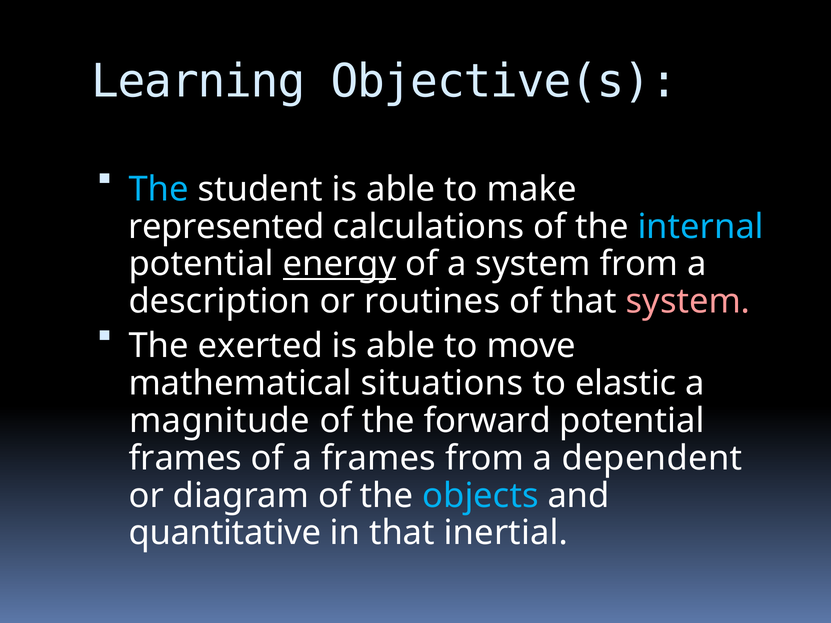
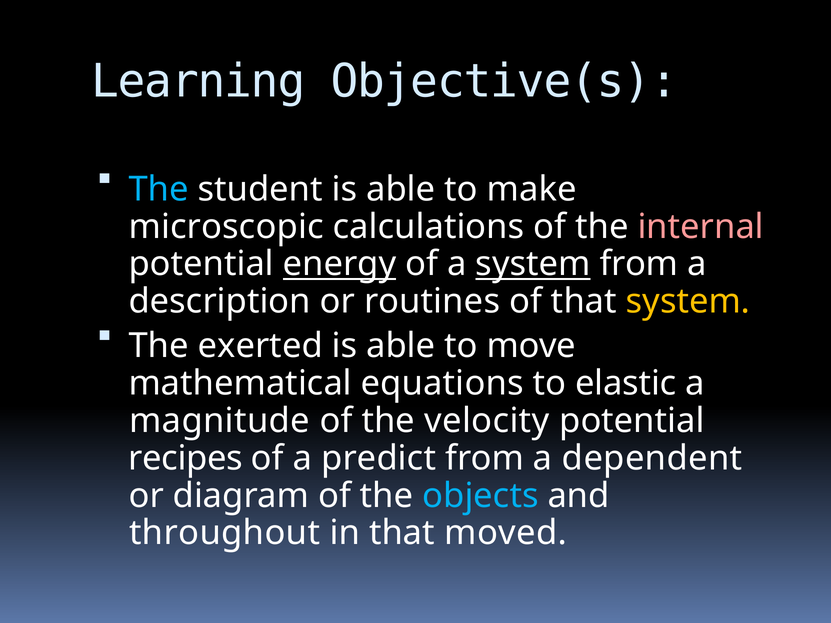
represented: represented -> microscopic
internal colour: light blue -> pink
system at (533, 264) underline: none -> present
system at (688, 302) colour: pink -> yellow
situations: situations -> equations
forward: forward -> velocity
frames at (185, 458): frames -> recipes
a frames: frames -> predict
quantitative: quantitative -> throughout
inertial: inertial -> moved
